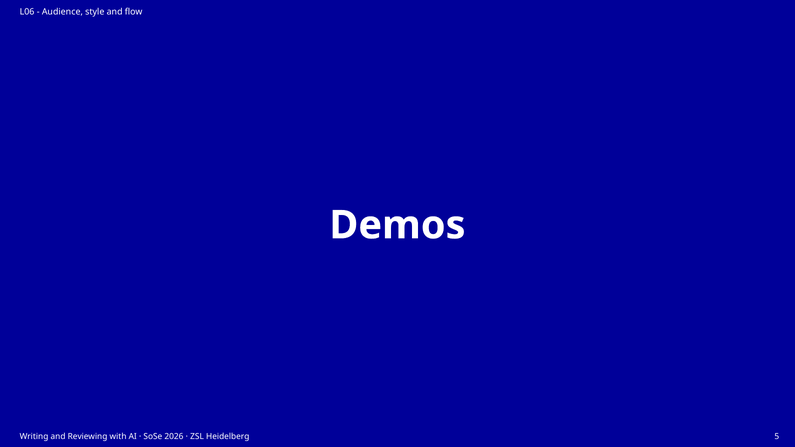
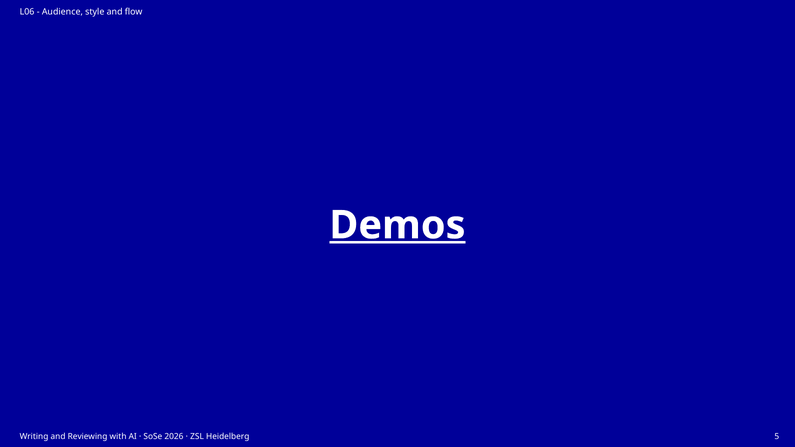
Demos underline: none -> present
